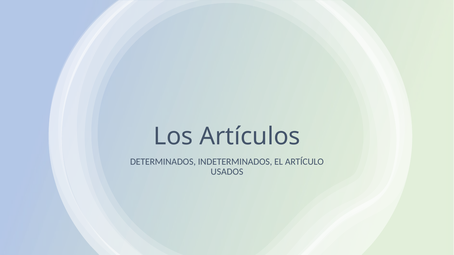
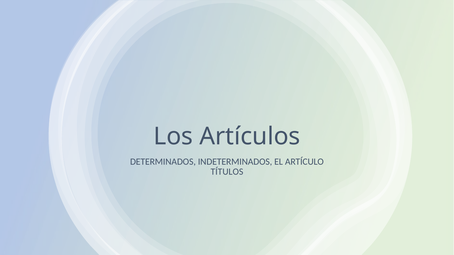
USADOS: USADOS -> TÍTULOS
